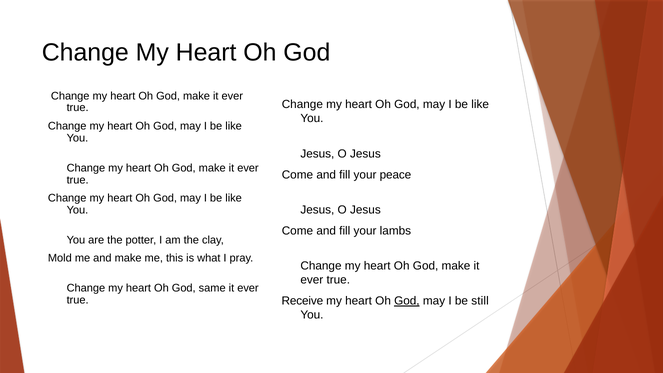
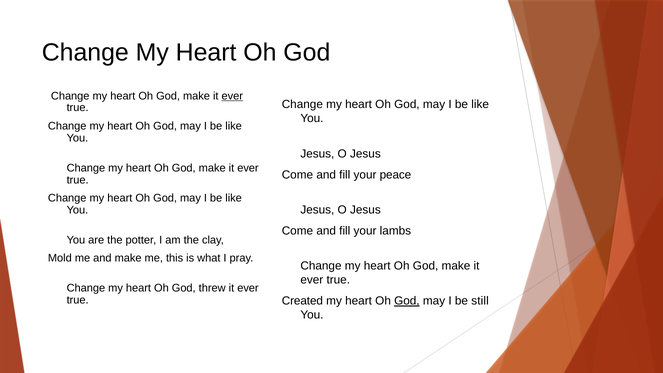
ever at (232, 96) underline: none -> present
same: same -> threw
Receive: Receive -> Created
